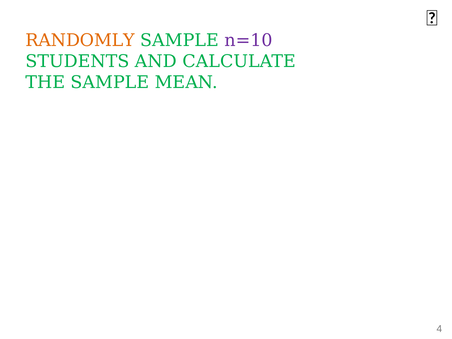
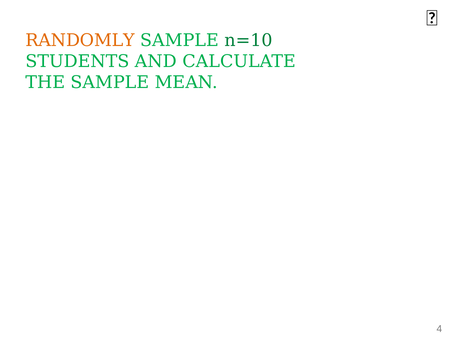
n=10 colour: purple -> green
